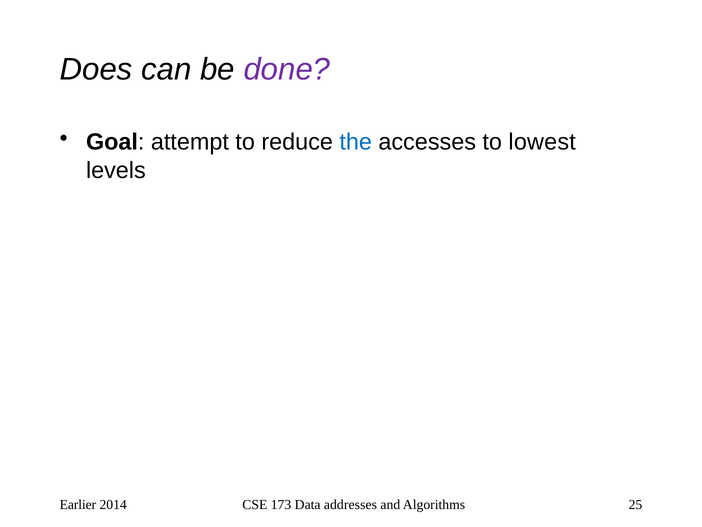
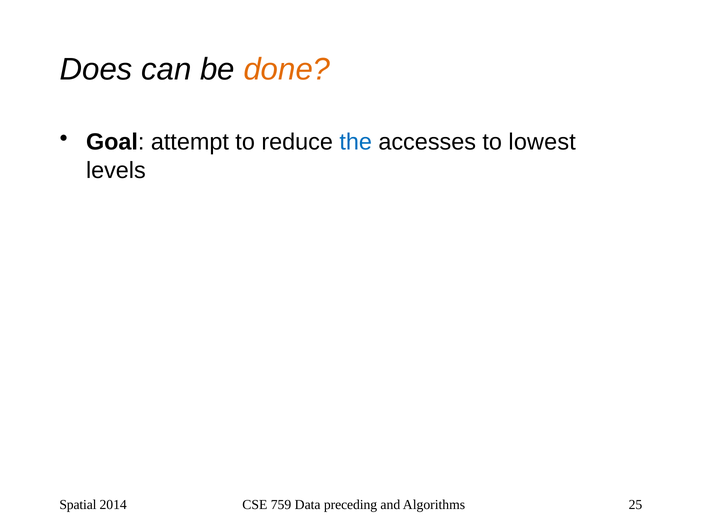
done colour: purple -> orange
Earlier: Earlier -> Spatial
173: 173 -> 759
addresses: addresses -> preceding
